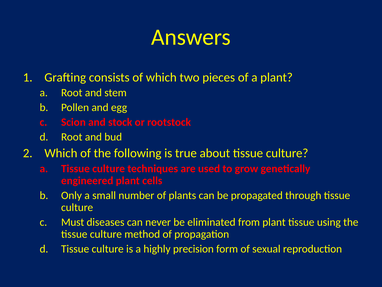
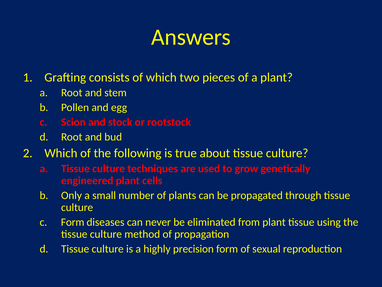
Must at (73, 222): Must -> Form
